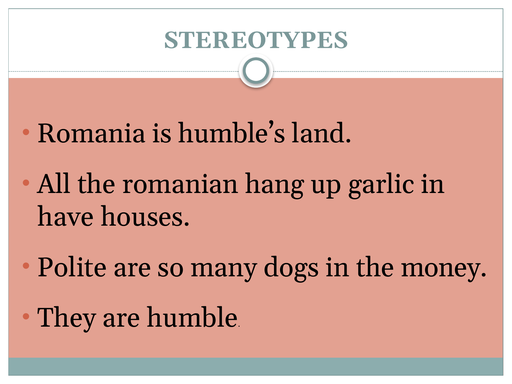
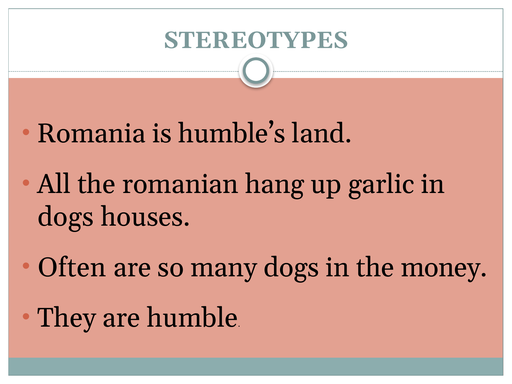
have at (66, 217): have -> dogs
Polite: Polite -> Often
